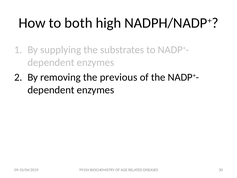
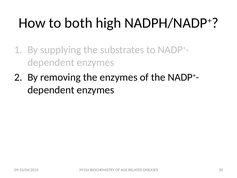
the previous: previous -> enzymes
